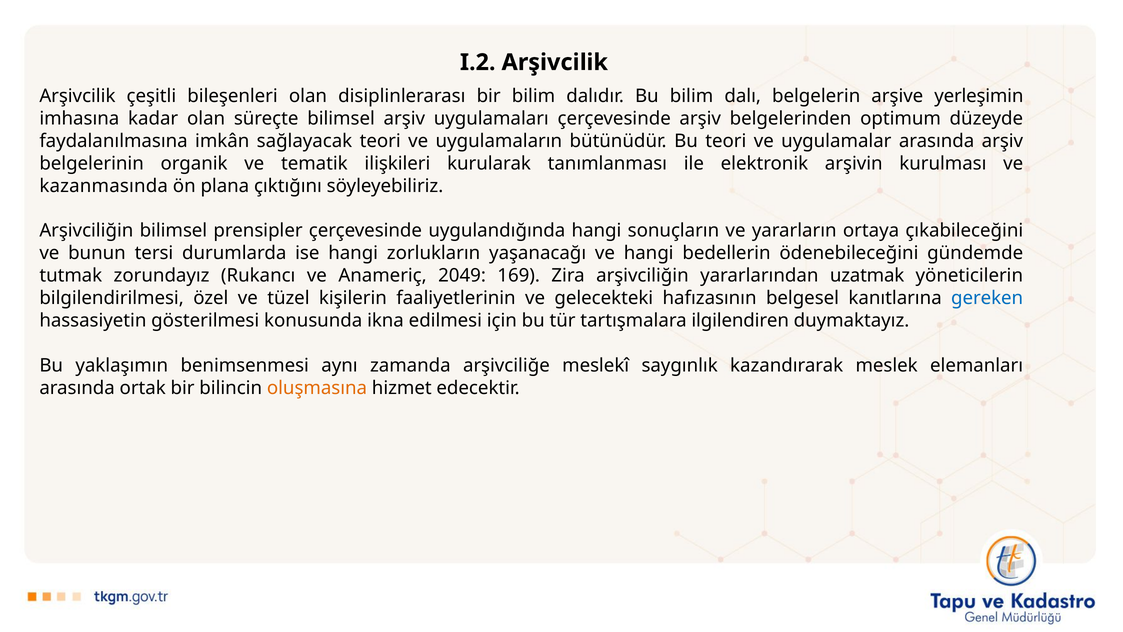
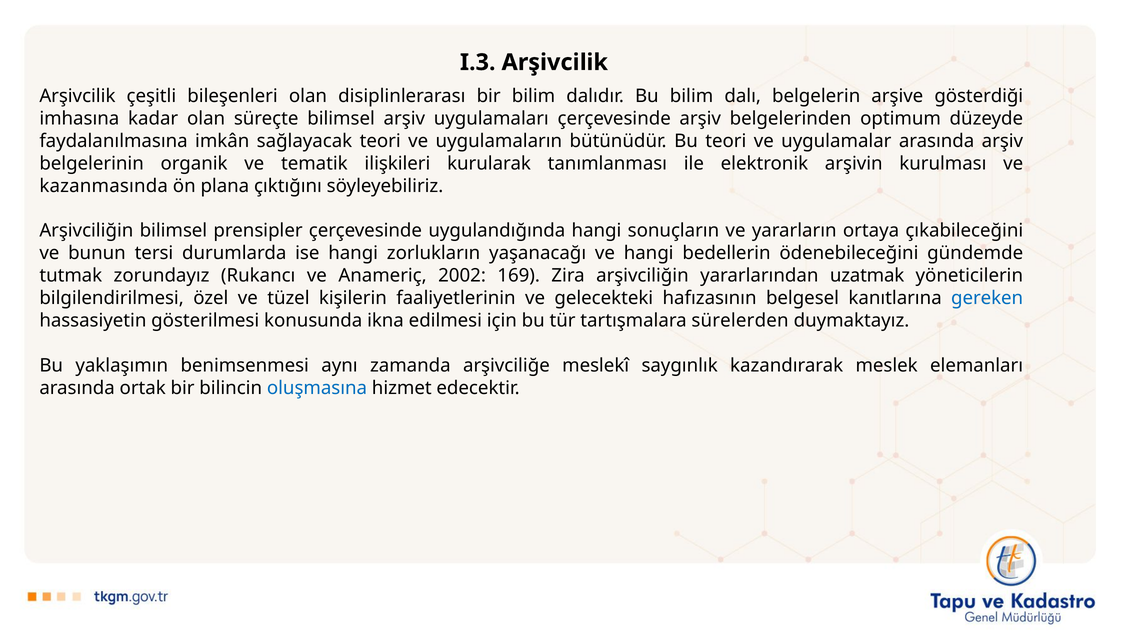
I.2: I.2 -> I.3
yerleşimin: yerleşimin -> gösterdiği
2049: 2049 -> 2002
ilgilendiren: ilgilendiren -> sürelerden
oluşmasına colour: orange -> blue
